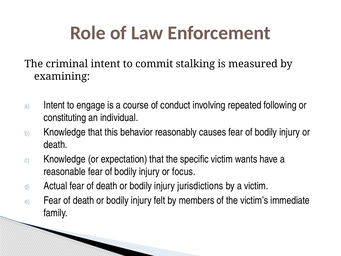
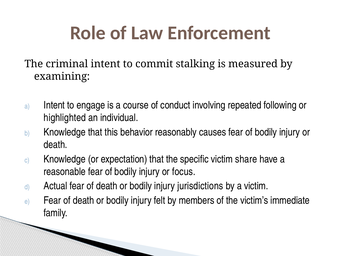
constituting: constituting -> highlighted
wants: wants -> share
